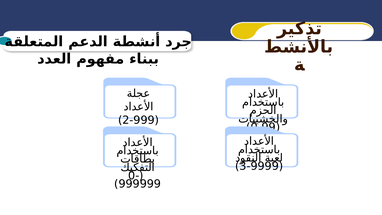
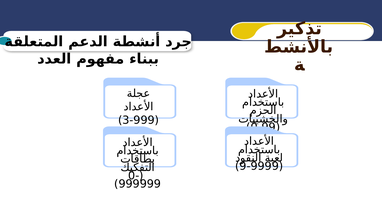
2-999: 2-999 -> 3-999
3-9999: 3-9999 -> 9-9999
